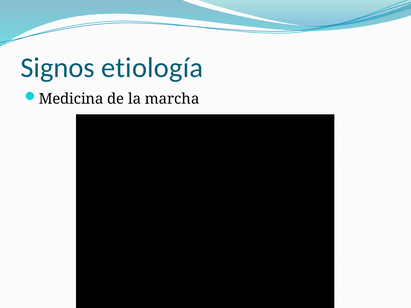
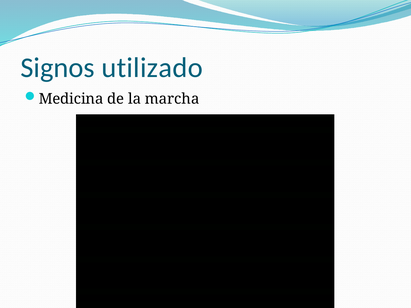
etiología: etiología -> utilizado
